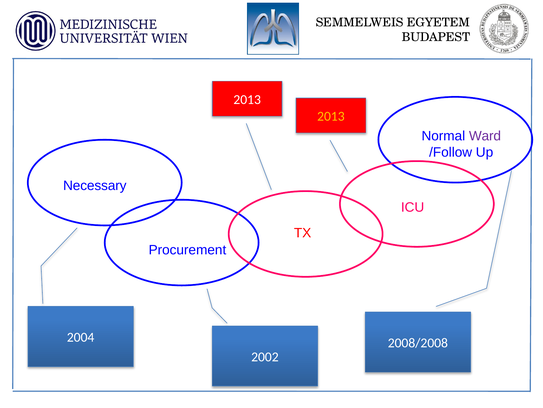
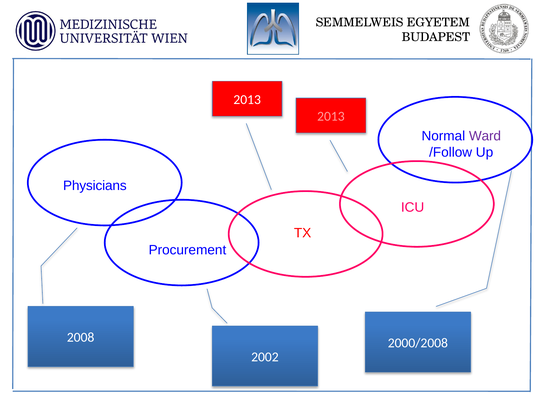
2013 at (331, 116) colour: yellow -> pink
Necessary: Necessary -> Physicians
2004: 2004 -> 2008
2008/2008: 2008/2008 -> 2000/2008
